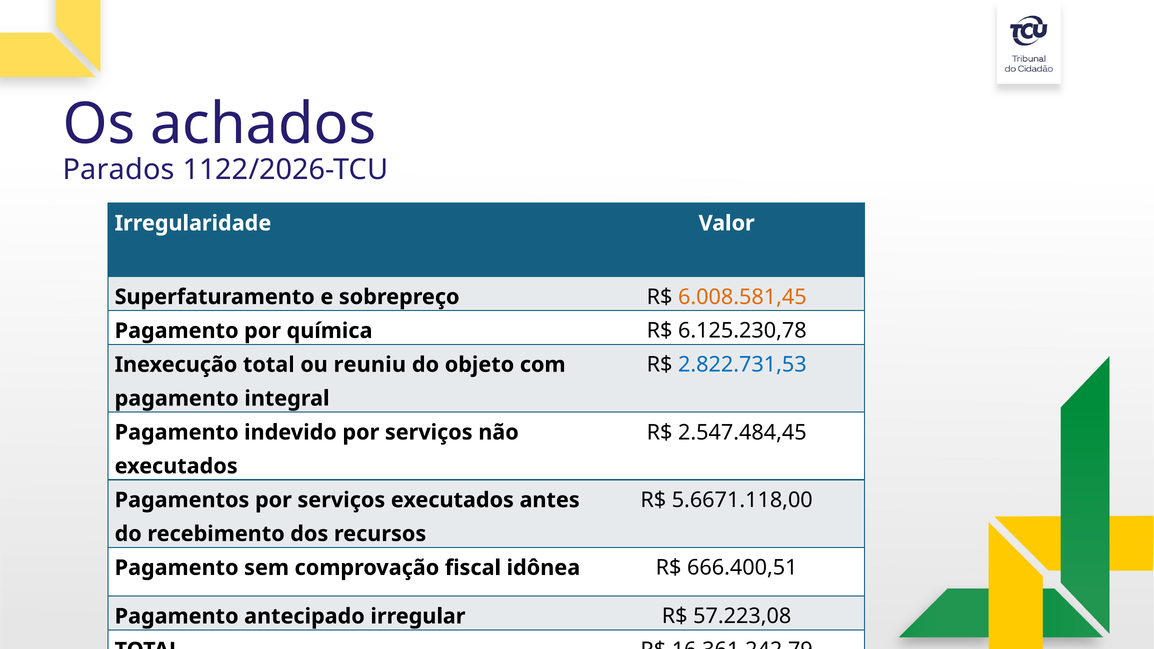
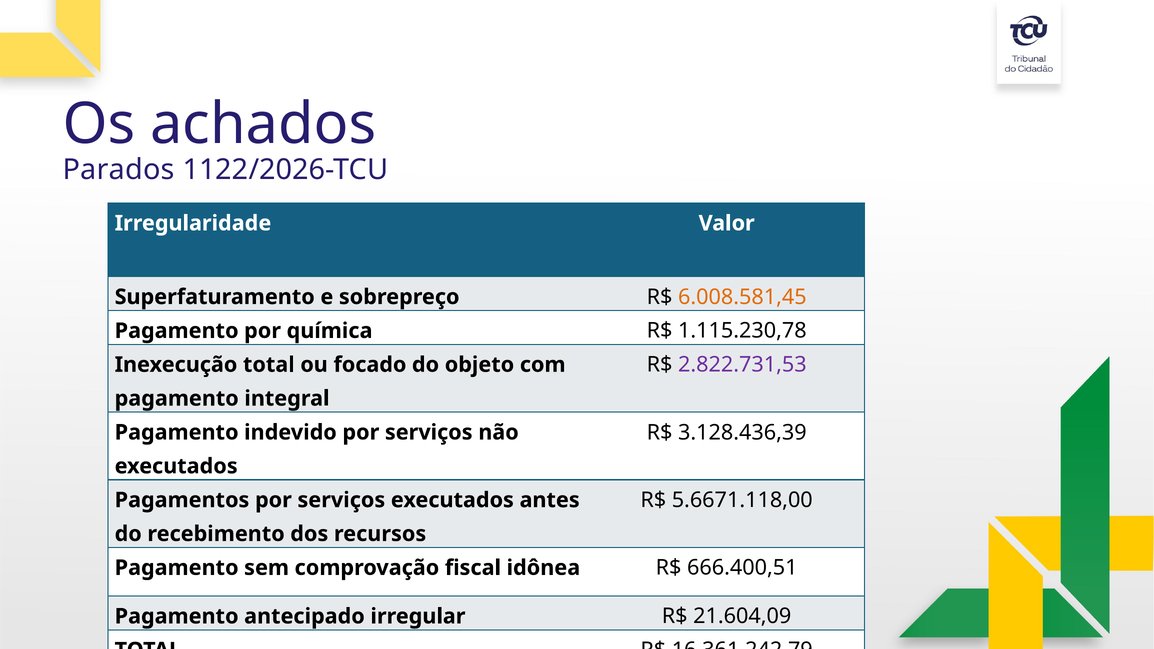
6.125.230,78: 6.125.230,78 -> 1.115.230,78
2.822.731,53 colour: blue -> purple
reuniu: reuniu -> focado
2.547.484,45: 2.547.484,45 -> 3.128.436,39
57.223,08: 57.223,08 -> 21.604,09
